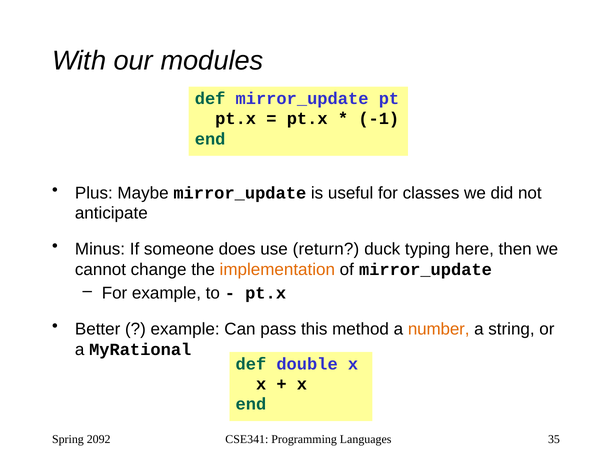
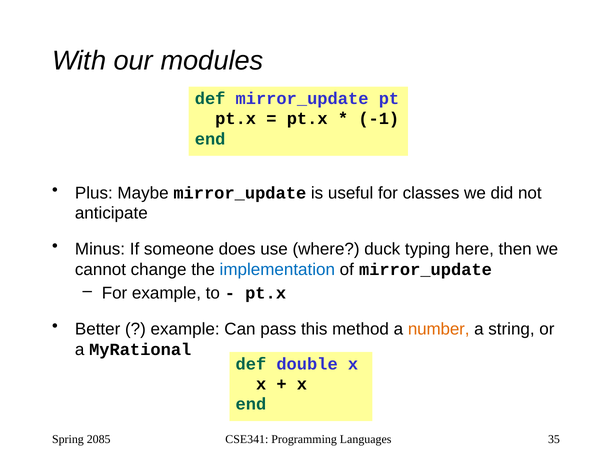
return: return -> where
implementation colour: orange -> blue
2092: 2092 -> 2085
